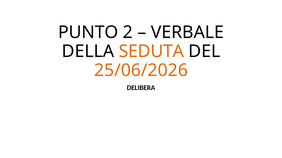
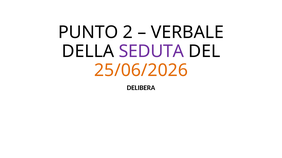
SEDUTA colour: orange -> purple
